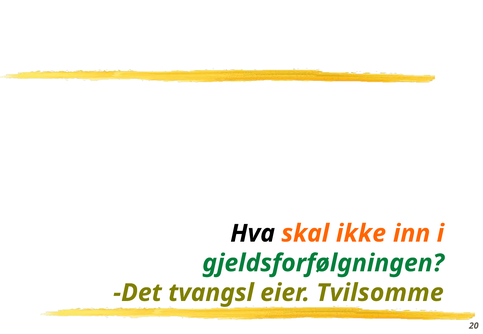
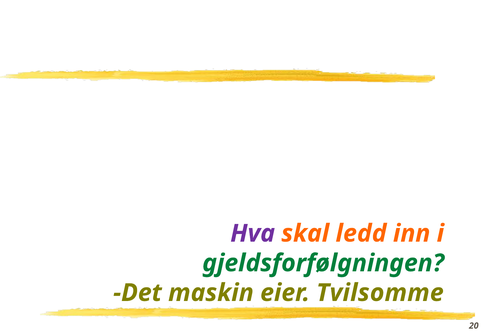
Hva colour: black -> purple
ikke: ikke -> ledd
tvangsl: tvangsl -> maskin
